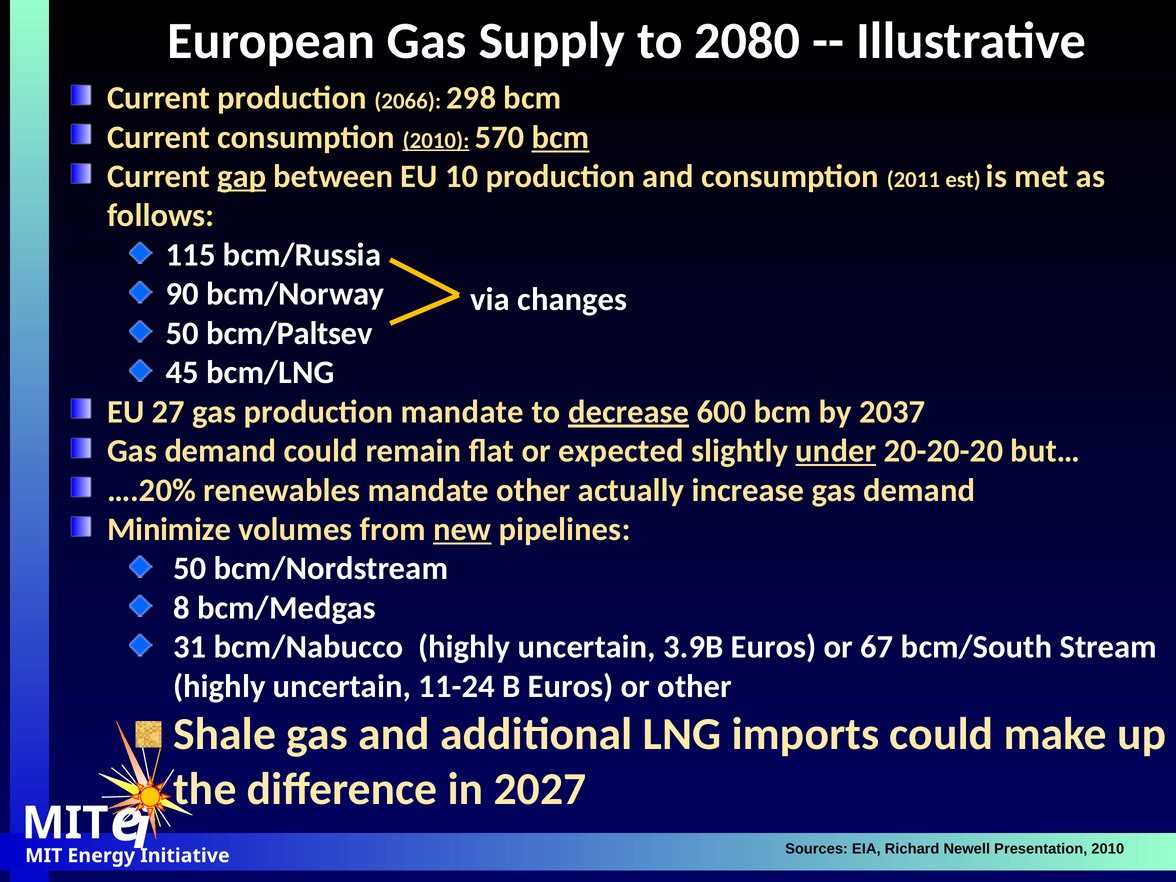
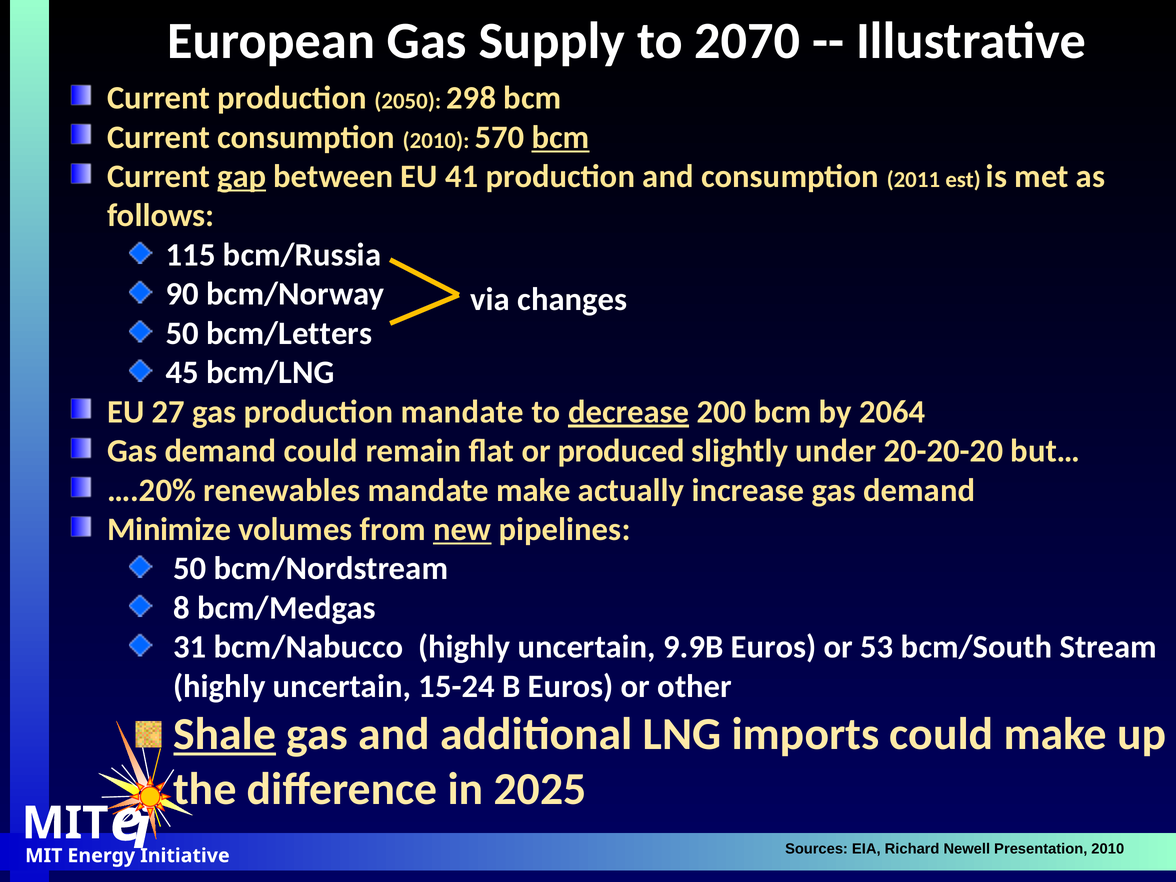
2080: 2080 -> 2070
2066: 2066 -> 2050
2010 at (436, 141) underline: present -> none
10: 10 -> 41
bcm/Paltsev: bcm/Paltsev -> bcm/Letters
600: 600 -> 200
2037: 2037 -> 2064
expected: expected -> produced
under underline: present -> none
mandate other: other -> make
3.9B: 3.9B -> 9.9B
67: 67 -> 53
11-24: 11-24 -> 15-24
Shale underline: none -> present
2027: 2027 -> 2025
